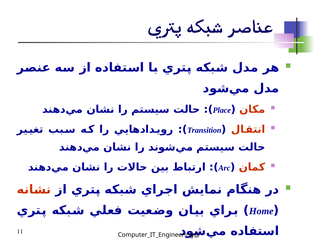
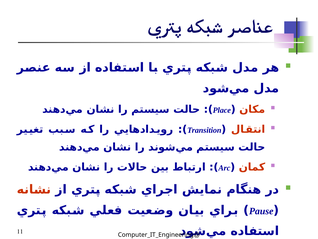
Home: Home -> Pause
